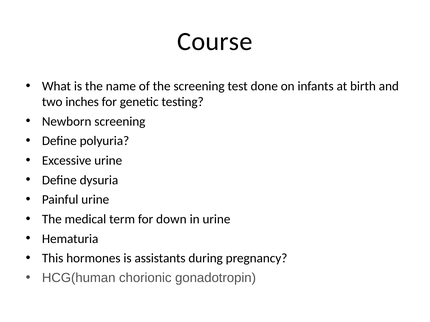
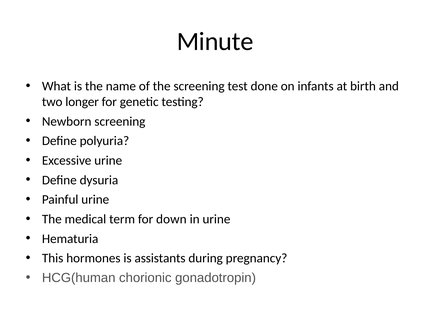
Course: Course -> Minute
inches: inches -> longer
